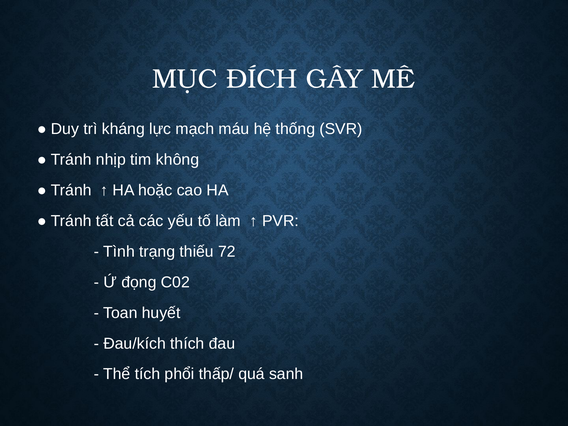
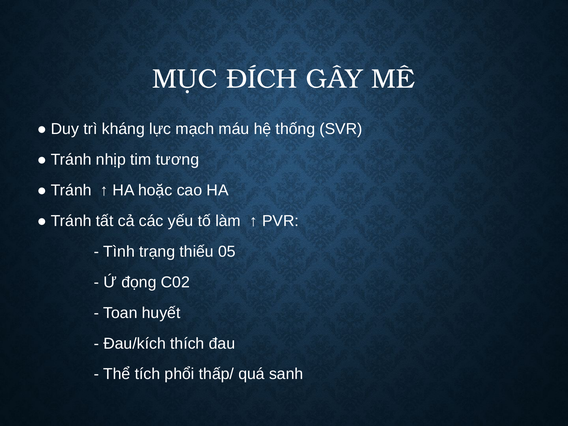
không: không -> tương
72: 72 -> 05
